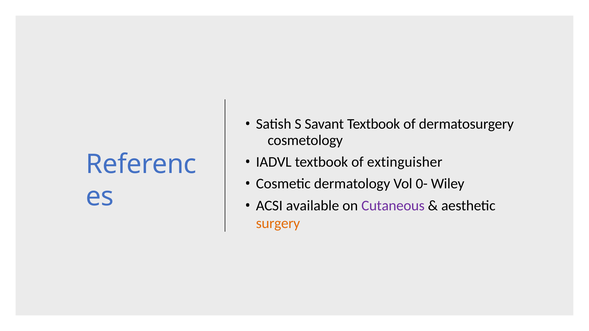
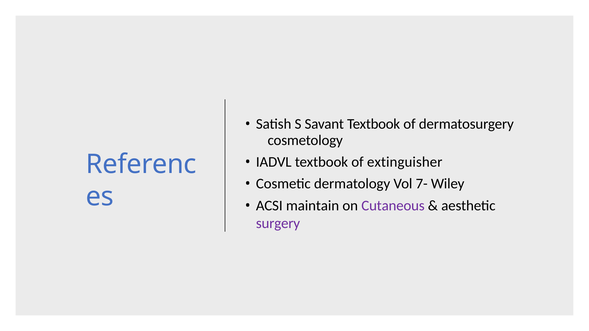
0-: 0- -> 7-
available: available -> maintain
surgery colour: orange -> purple
